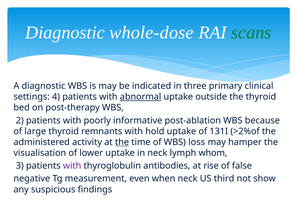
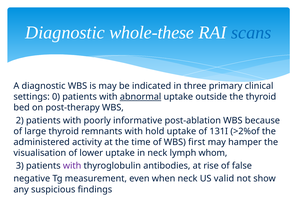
whole-dose: whole-dose -> whole-these
scans colour: green -> blue
4: 4 -> 0
the at (122, 143) underline: present -> none
loss: loss -> first
third: third -> valid
